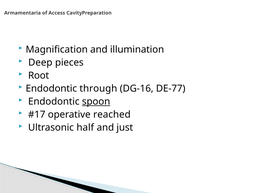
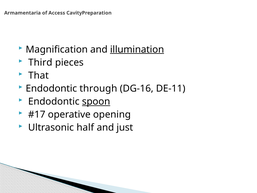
illumination underline: none -> present
Deep: Deep -> Third
Root: Root -> That
DE-77: DE-77 -> DE-11
reached: reached -> opening
